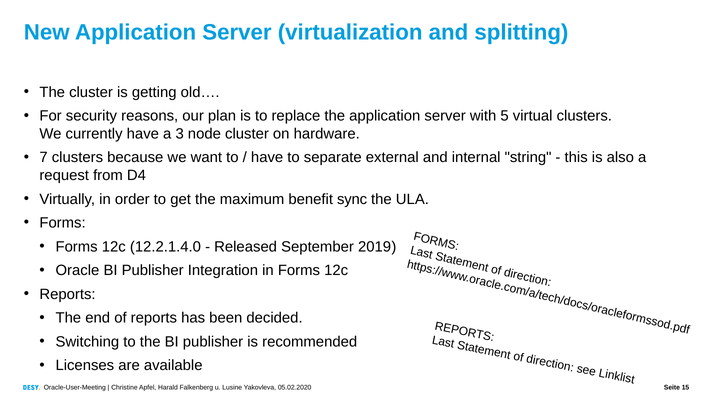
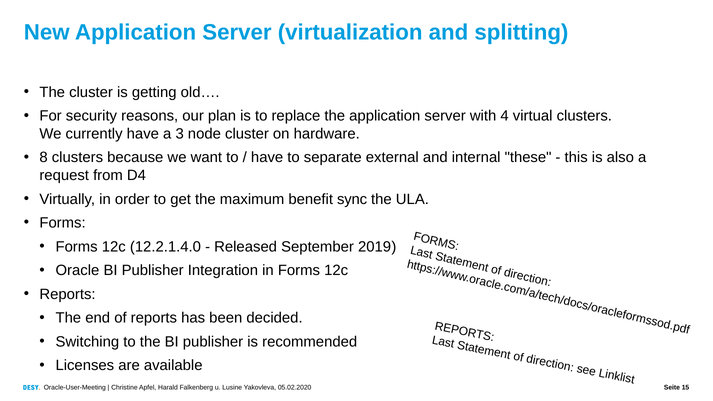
5: 5 -> 4
7: 7 -> 8
string: string -> these
